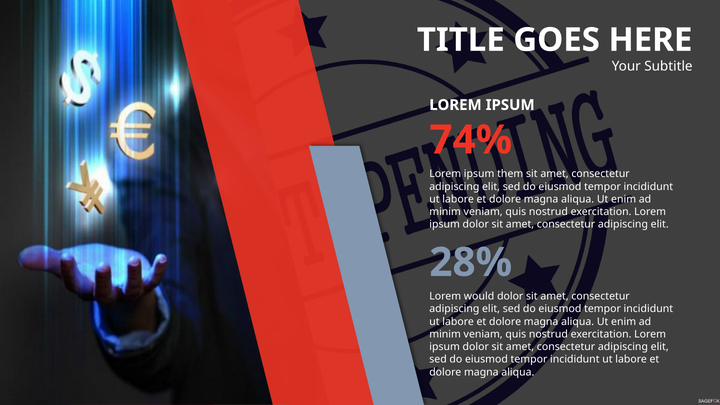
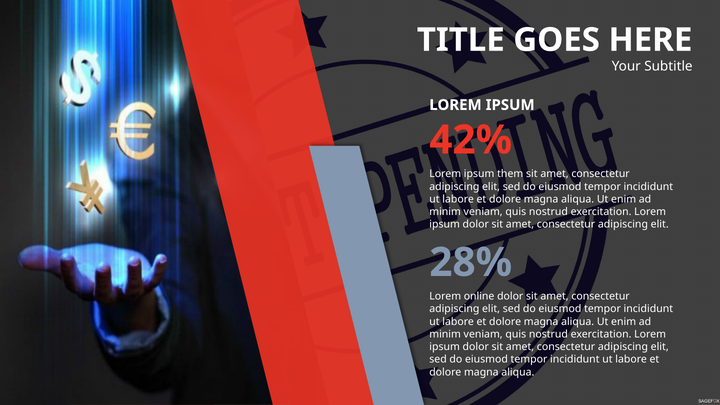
74%: 74% -> 42%
would: would -> online
